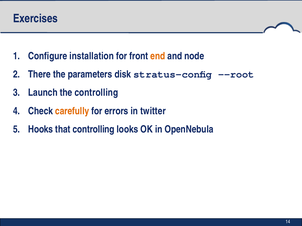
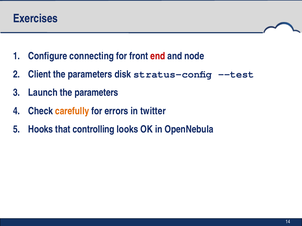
installation: installation -> connecting
end colour: orange -> red
There: There -> Client
--root: --root -> --test
Launch the controlling: controlling -> parameters
